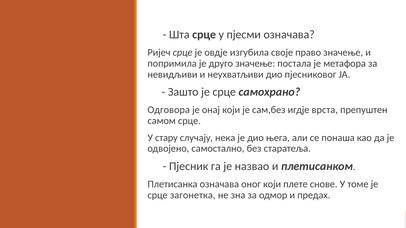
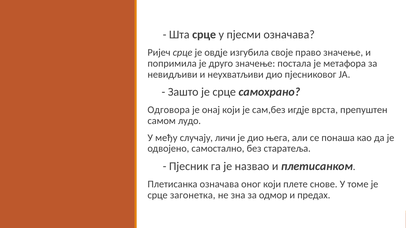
самом срце: срце -> лудо
стару: стару -> међу
нека: нека -> личи
